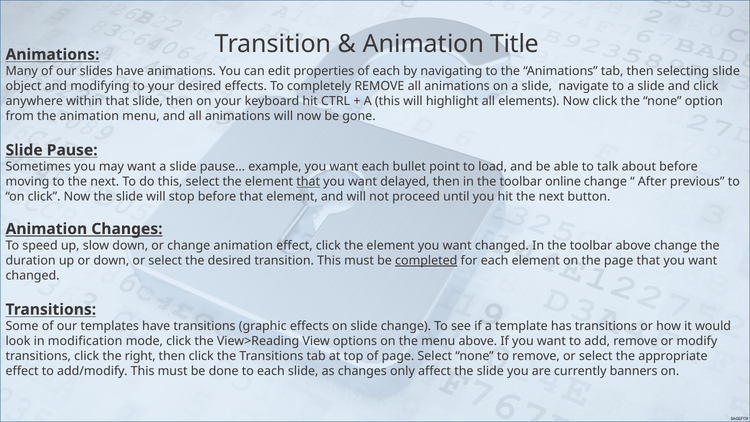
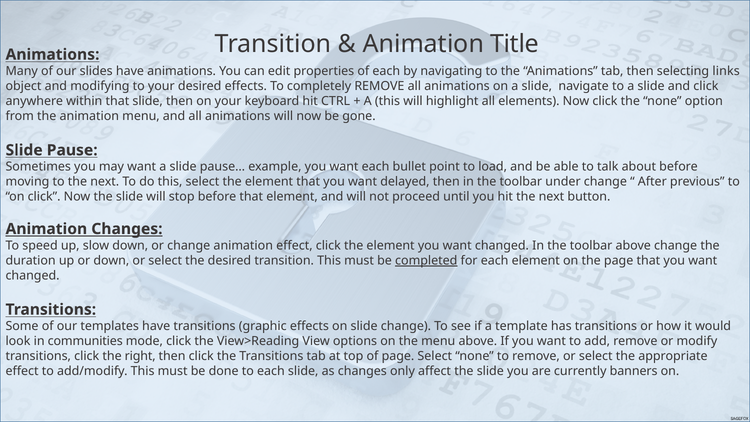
selecting slide: slide -> links
that at (308, 182) underline: present -> none
online: online -> under
modification: modification -> communities
